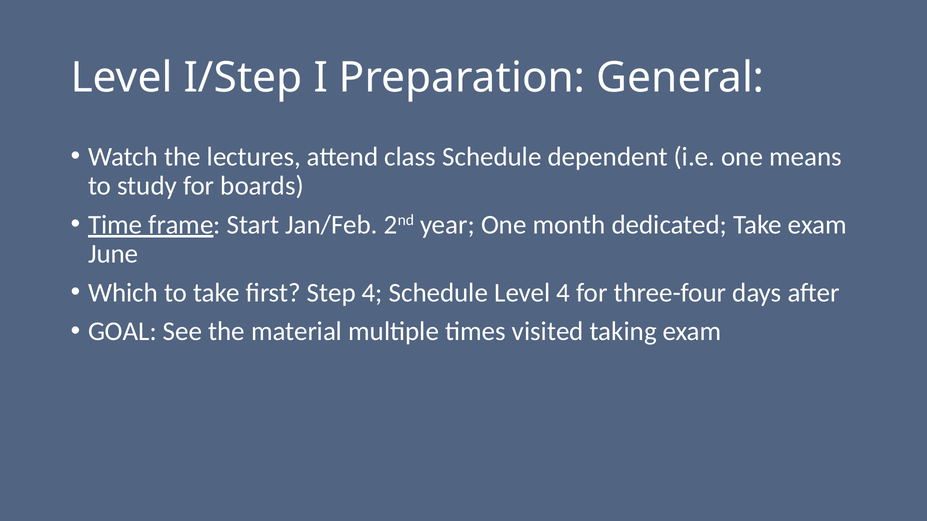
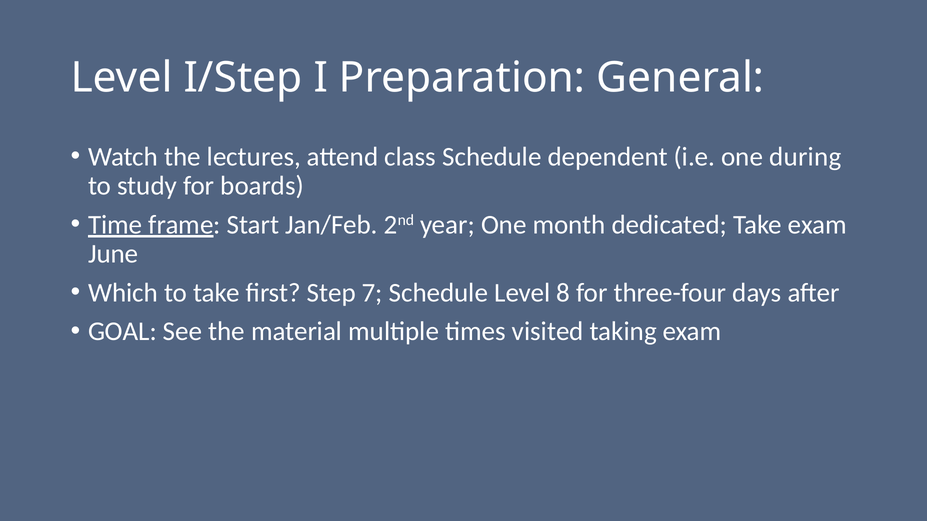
means: means -> during
Step 4: 4 -> 7
Level 4: 4 -> 8
